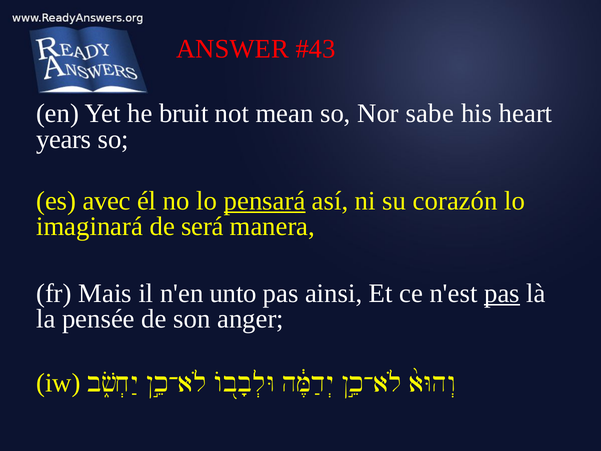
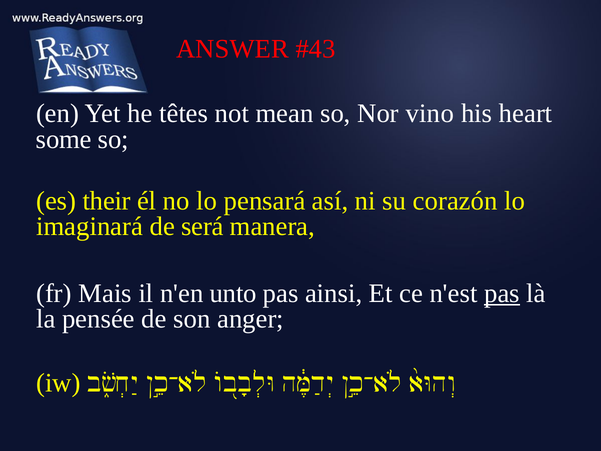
bruit: bruit -> têtes
sabe: sabe -> vino
years: years -> some
avec: avec -> their
pensará underline: present -> none
